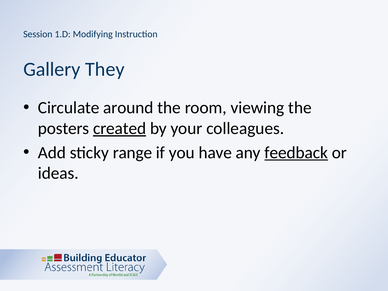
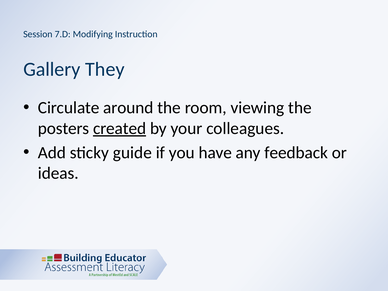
1.D: 1.D -> 7.D
range: range -> guide
feedback underline: present -> none
